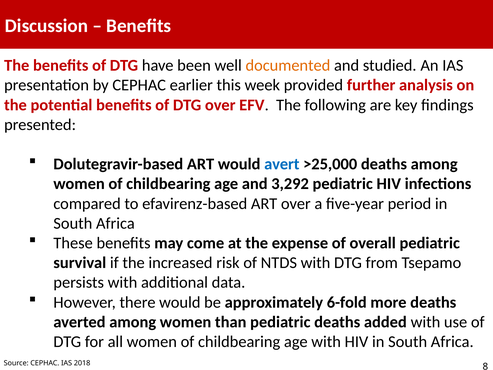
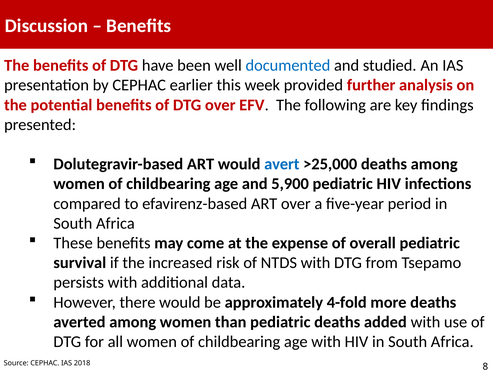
documented colour: orange -> blue
3,292: 3,292 -> 5,900
6-fold: 6-fold -> 4-fold
